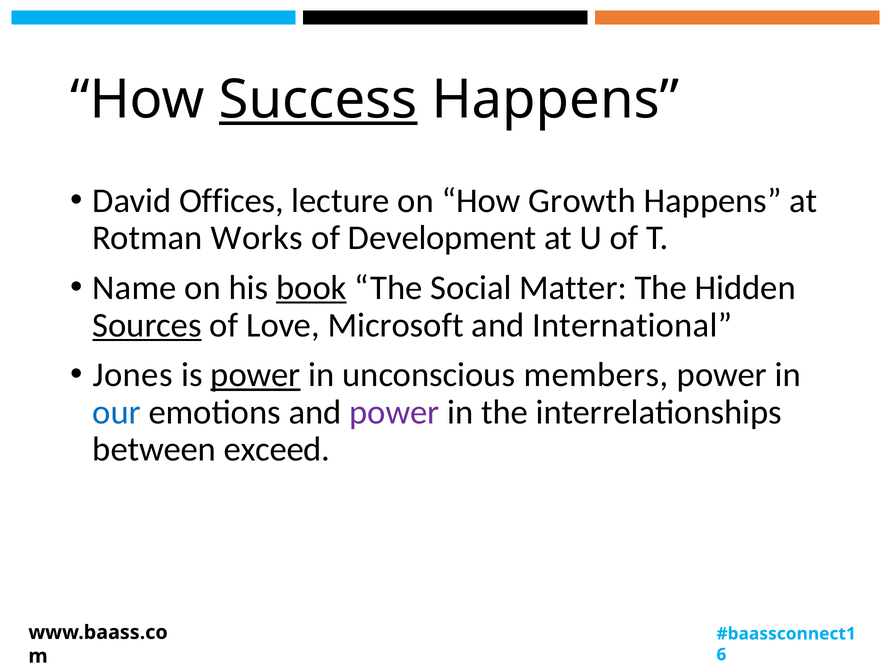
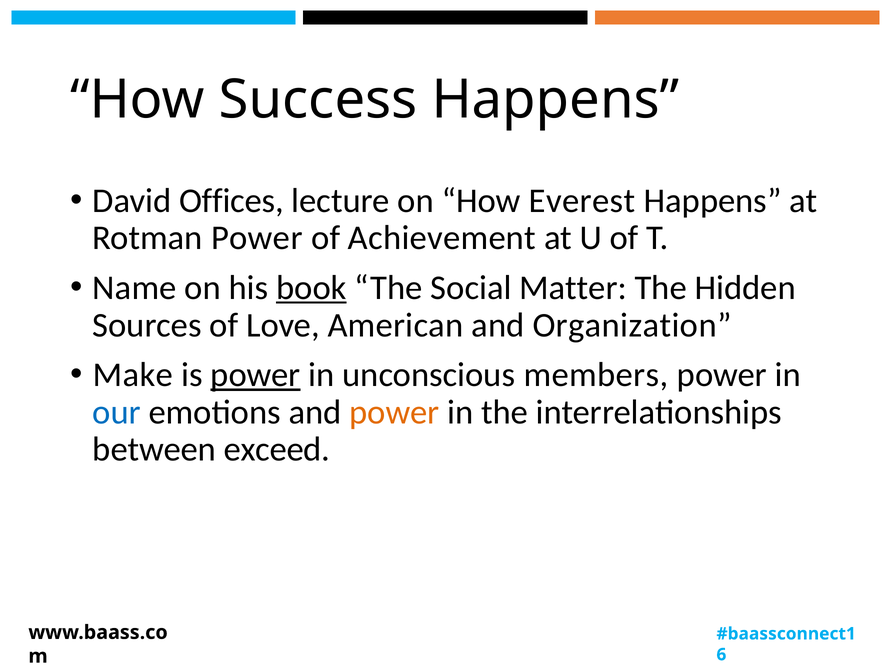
Success underline: present -> none
Growth: Growth -> Everest
Rotman Works: Works -> Power
Development: Development -> Achievement
Sources underline: present -> none
Microsoft: Microsoft -> American
International: International -> Organization
Jones: Jones -> Make
power at (394, 412) colour: purple -> orange
